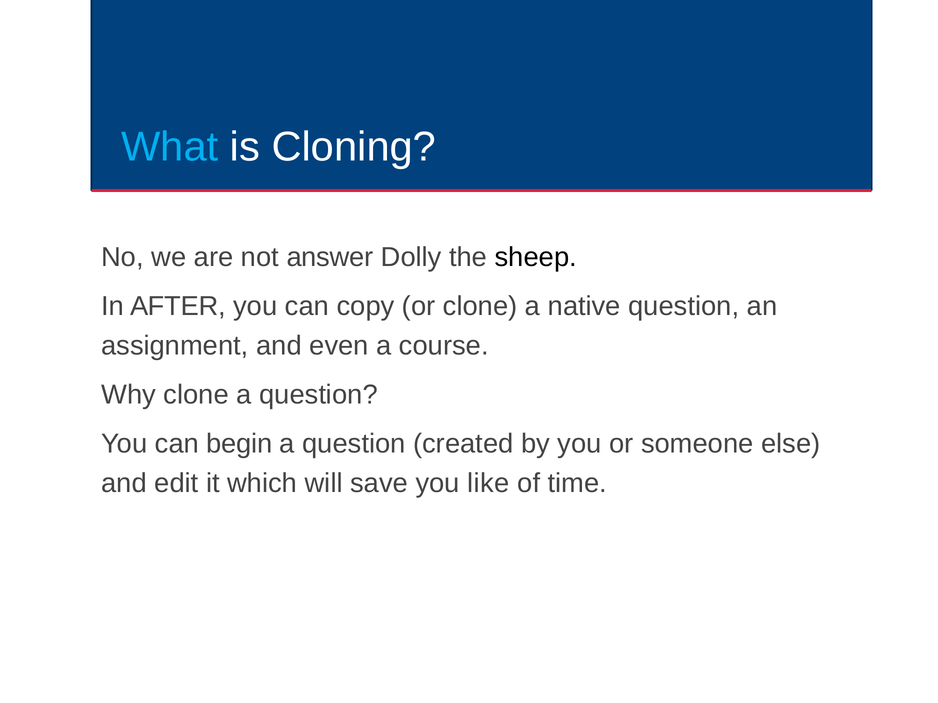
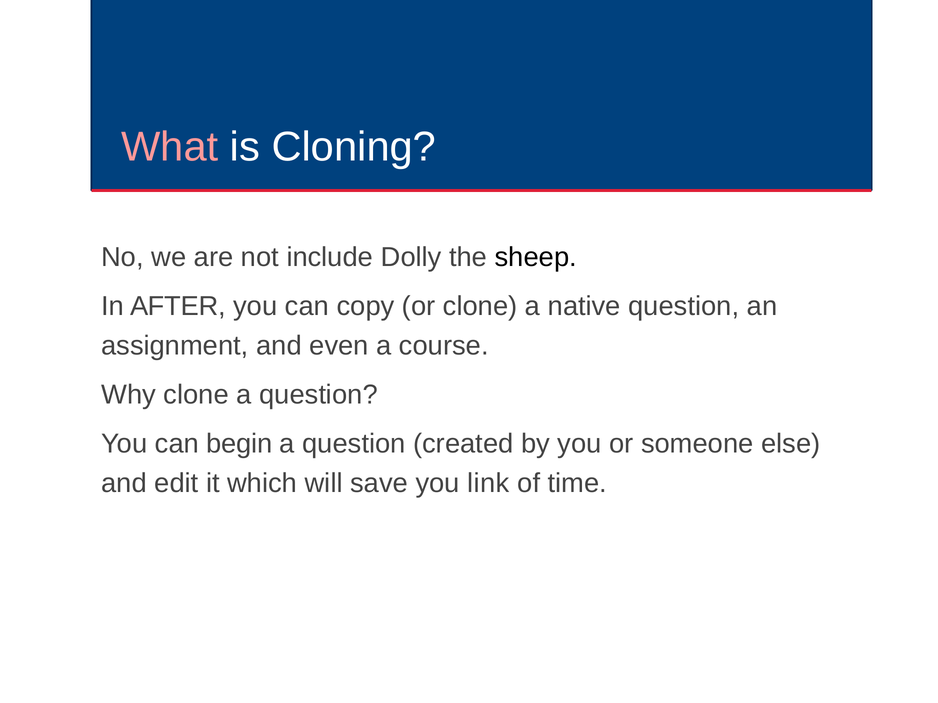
What colour: light blue -> pink
answer: answer -> include
like: like -> link
